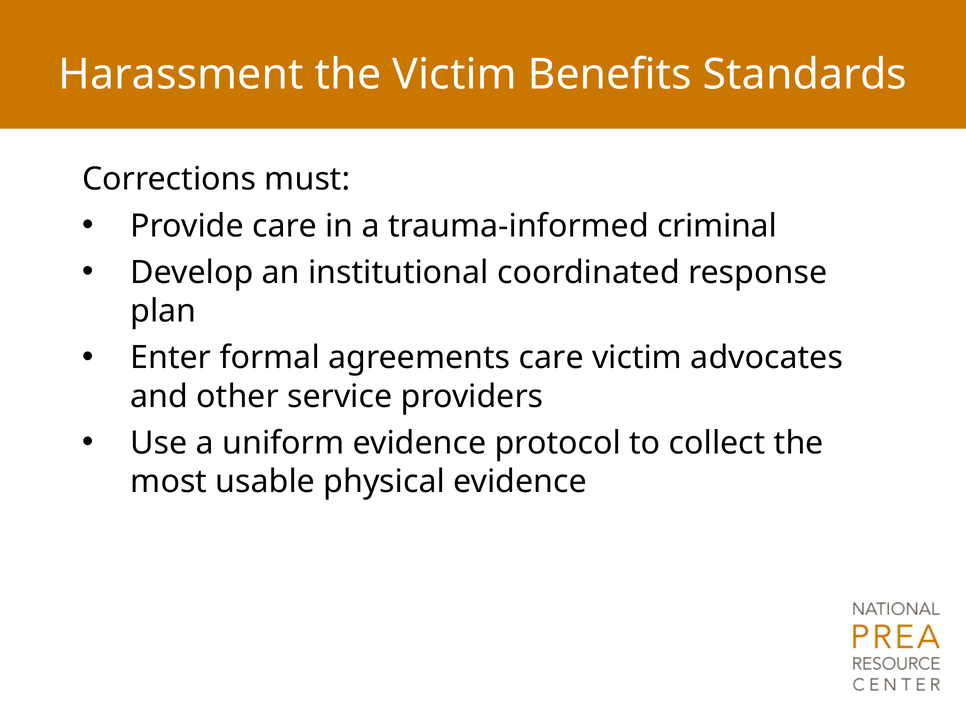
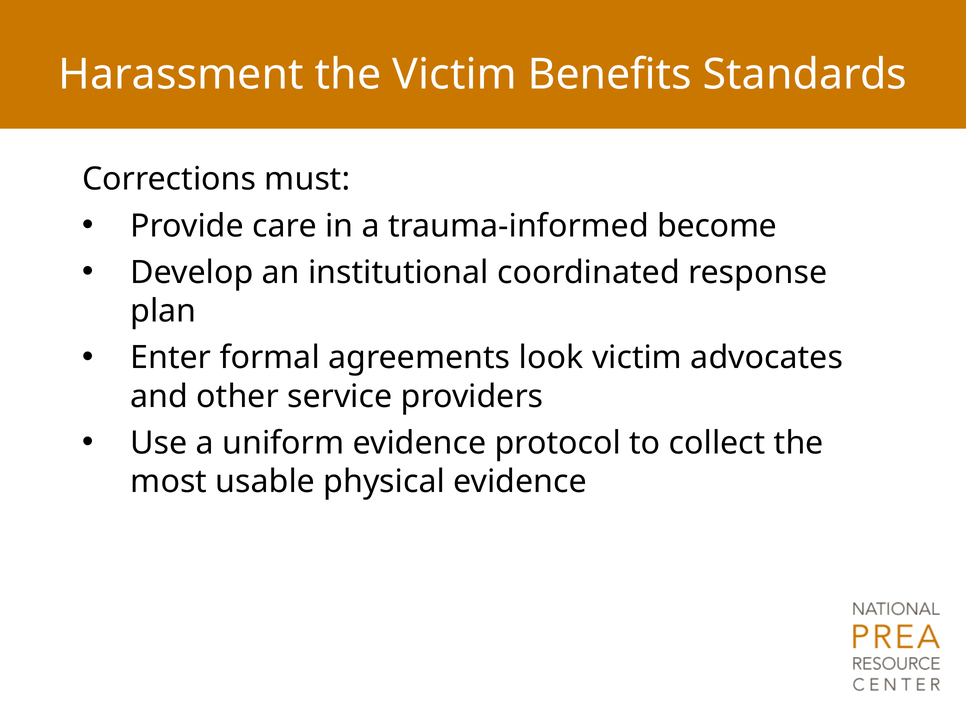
criminal: criminal -> become
agreements care: care -> look
